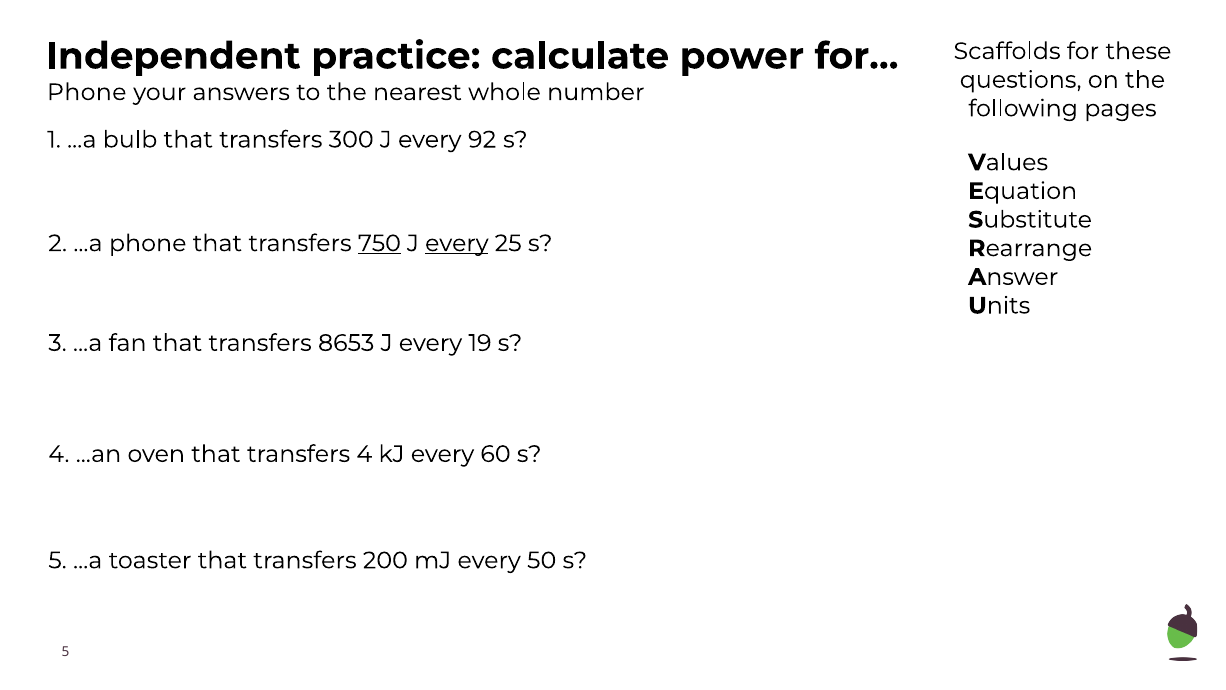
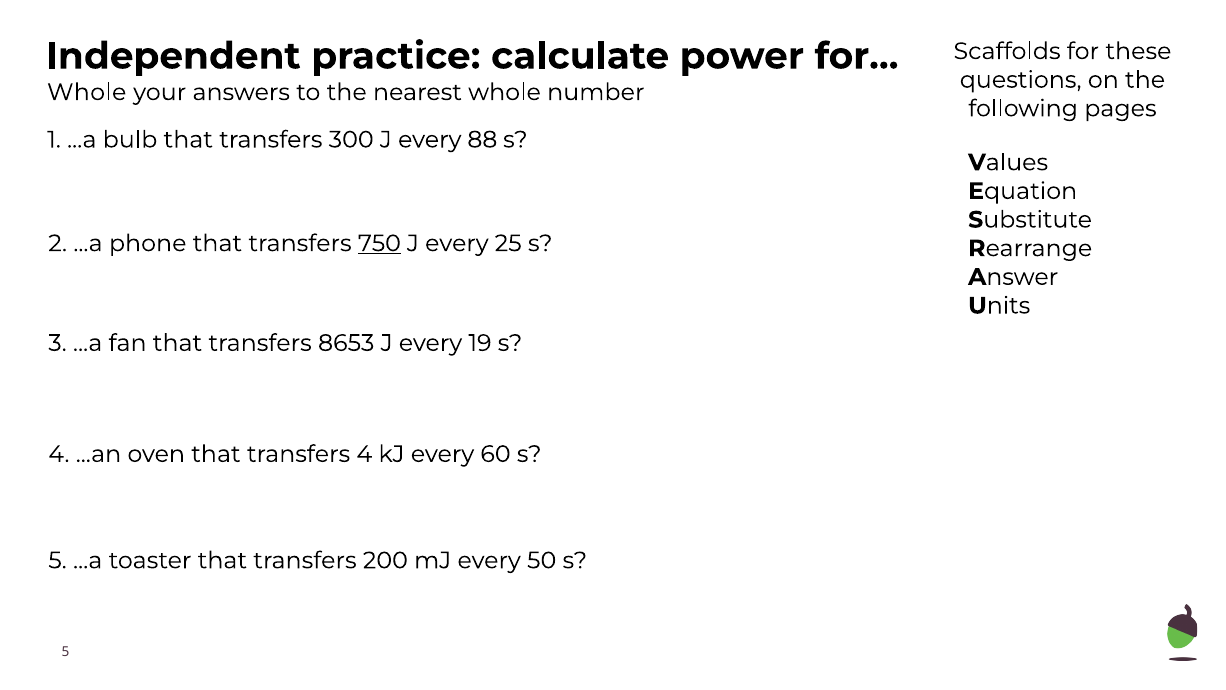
Phone at (87, 92): Phone -> Whole
92: 92 -> 88
every at (457, 243) underline: present -> none
